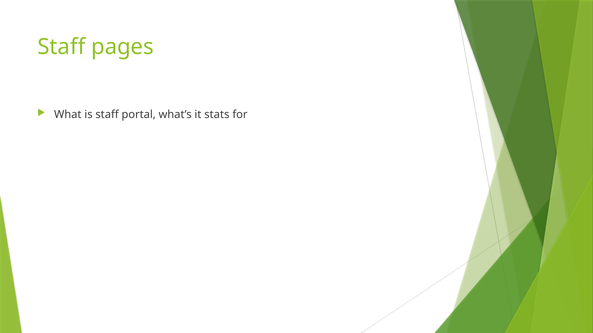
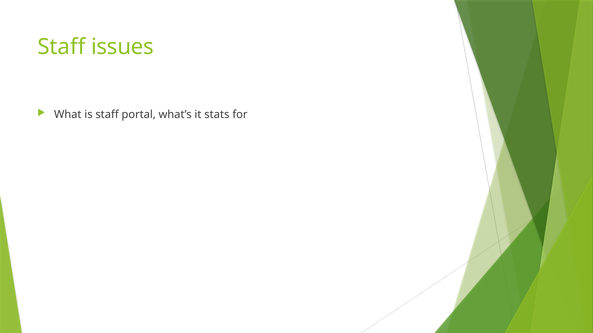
pages: pages -> issues
